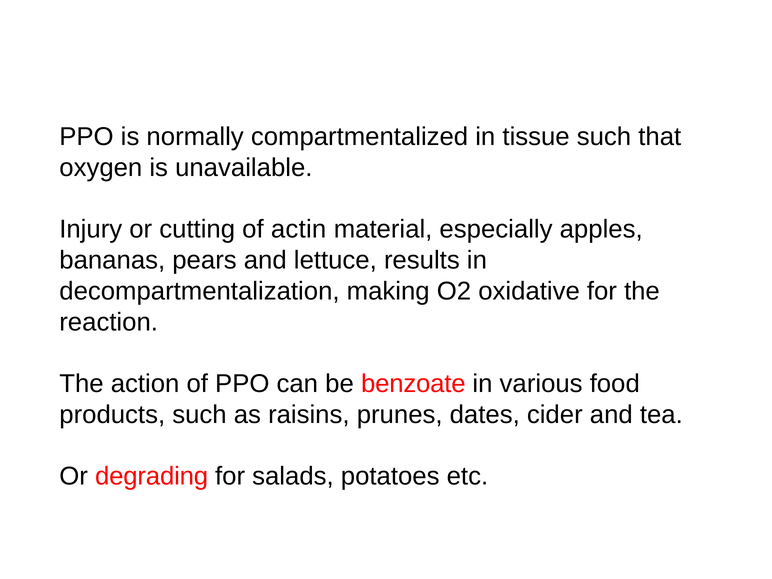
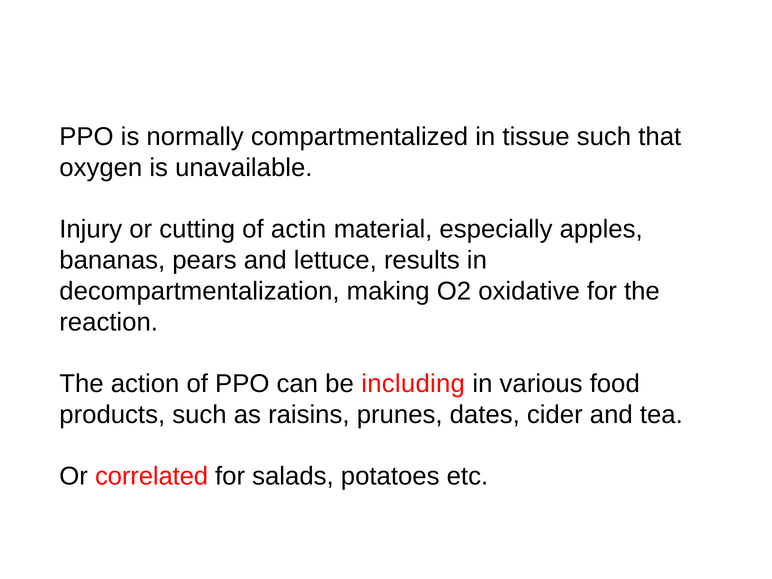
benzoate: benzoate -> including
degrading: degrading -> correlated
